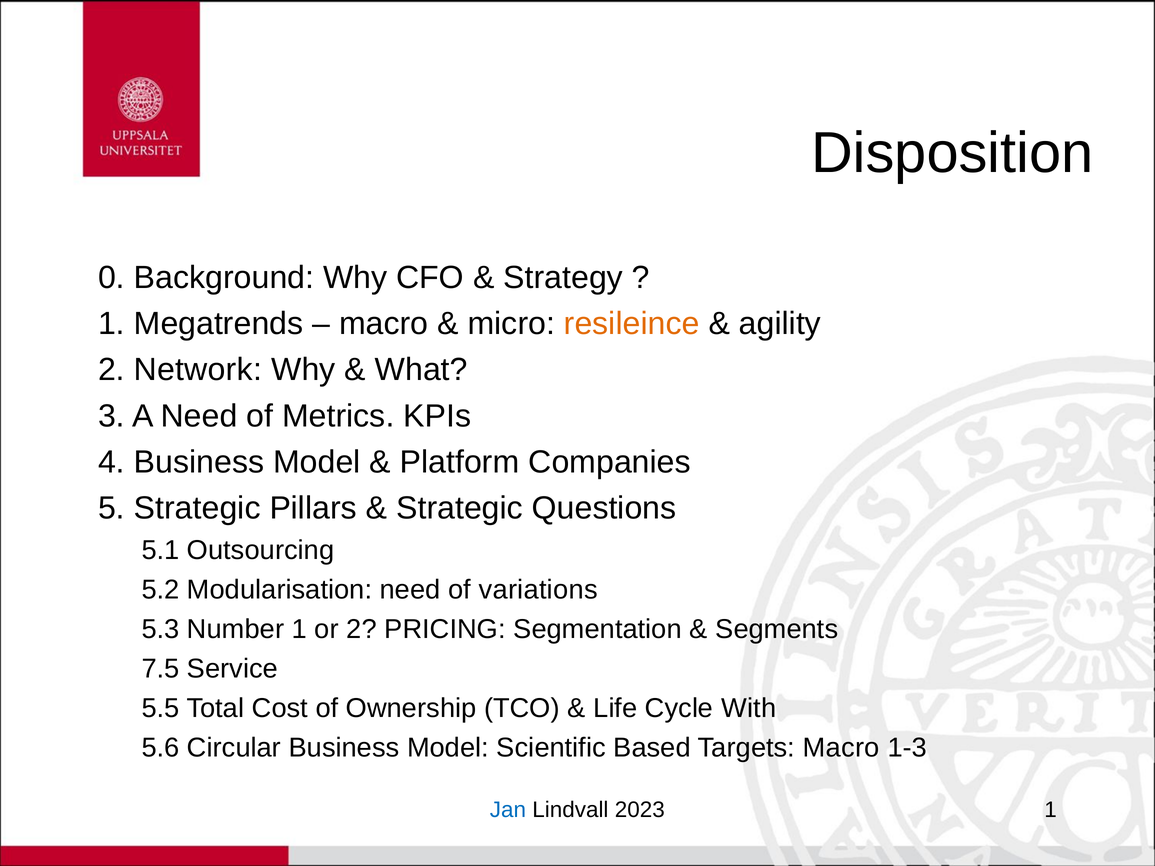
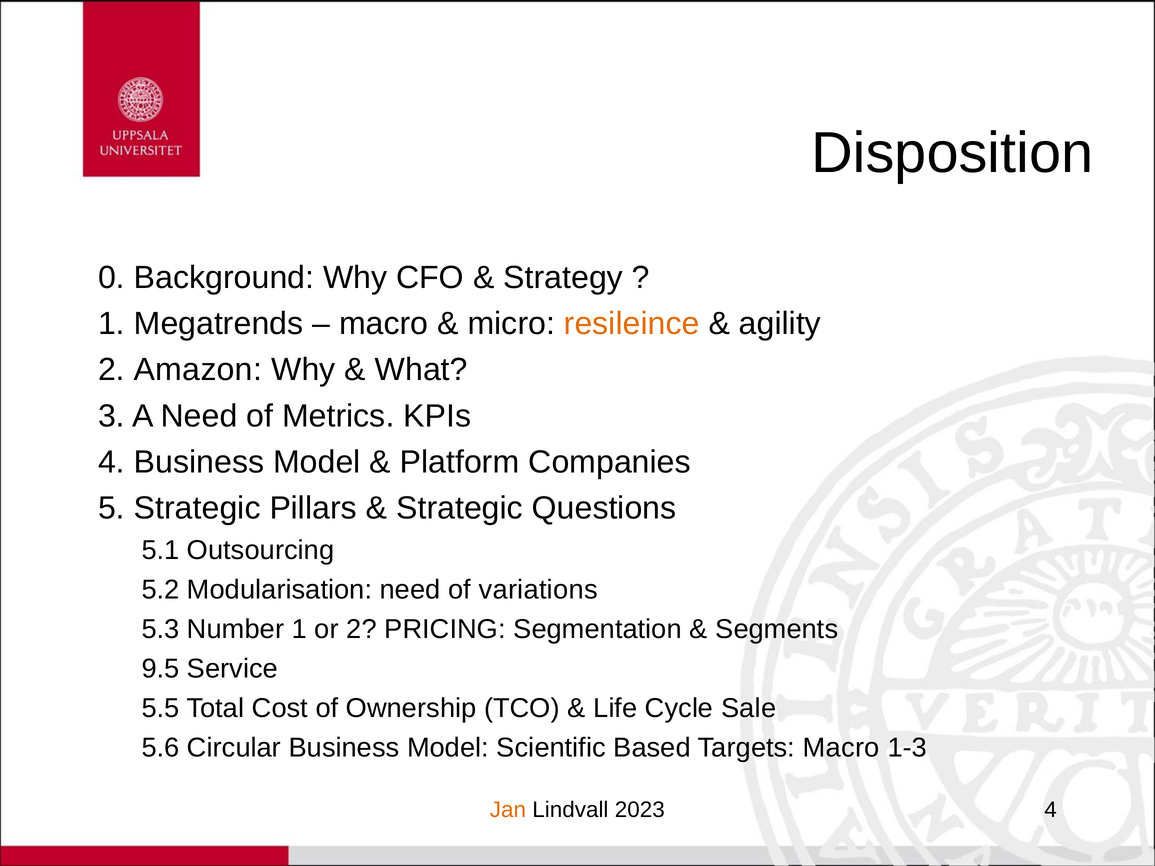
Network: Network -> Amazon
7.5: 7.5 -> 9.5
With: With -> Sale
Jan colour: blue -> orange
2023 1: 1 -> 4
